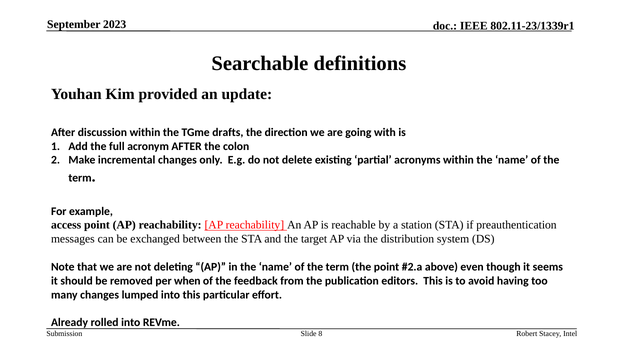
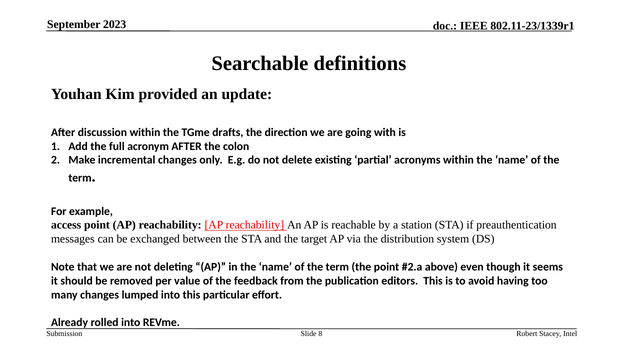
when: when -> value
